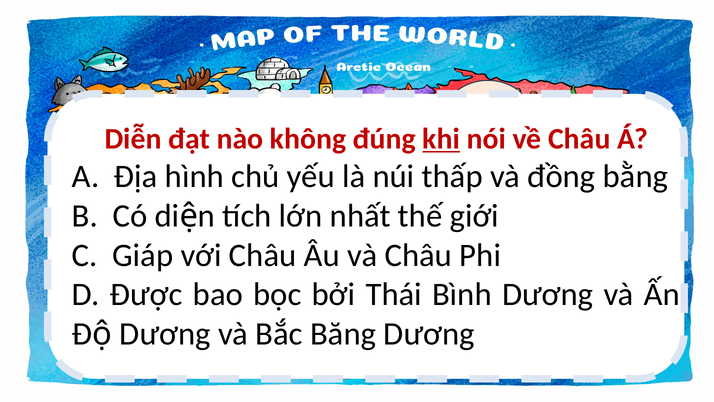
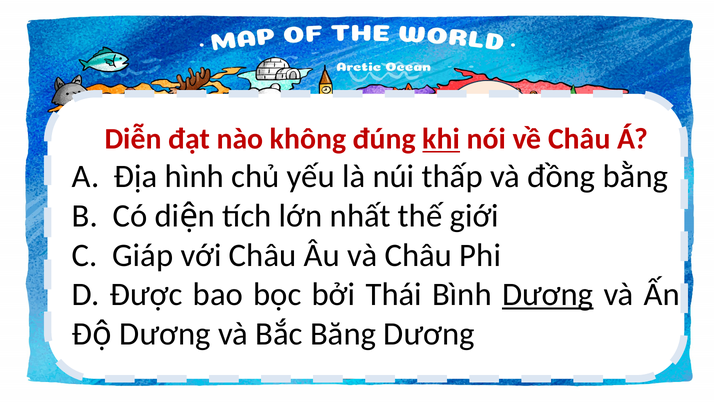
Dương at (548, 294) underline: none -> present
